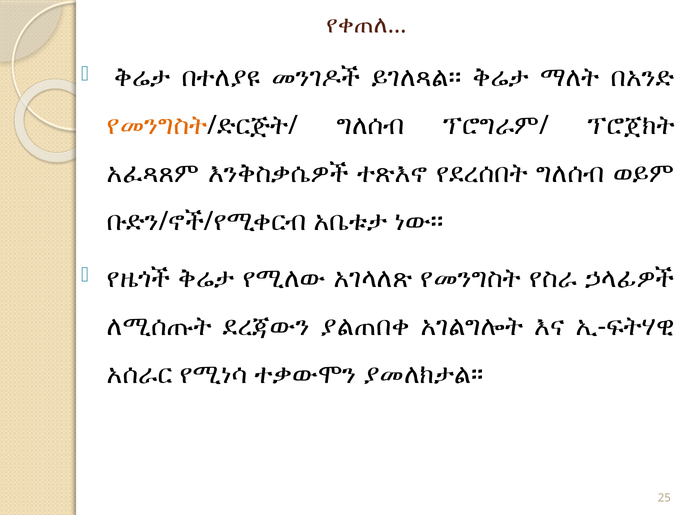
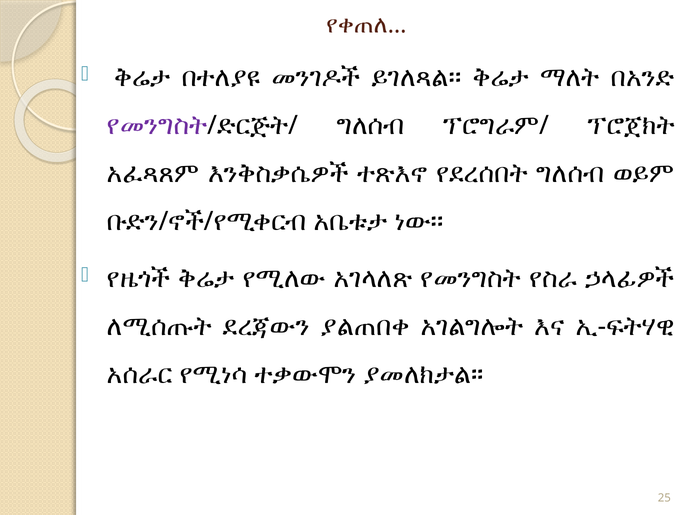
የመንግስት at (157, 126) colour: orange -> purple
